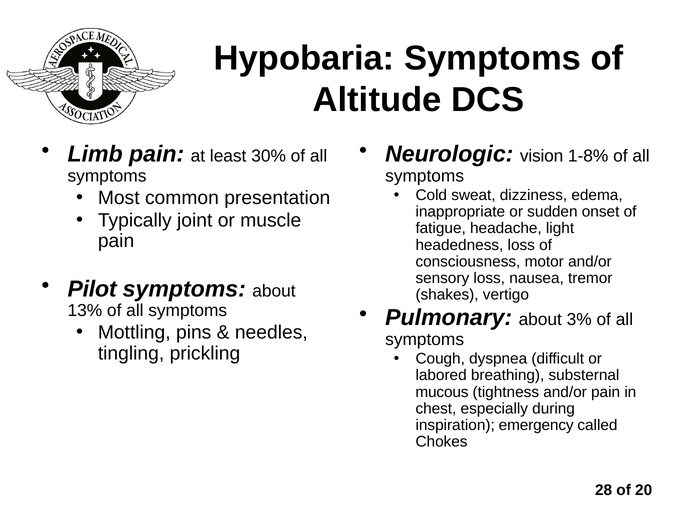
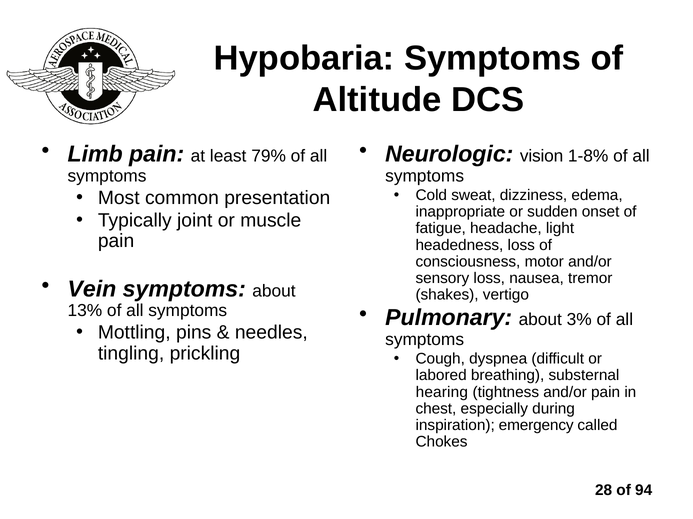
30%: 30% -> 79%
Pilot: Pilot -> Vein
mucous: mucous -> hearing
20: 20 -> 94
